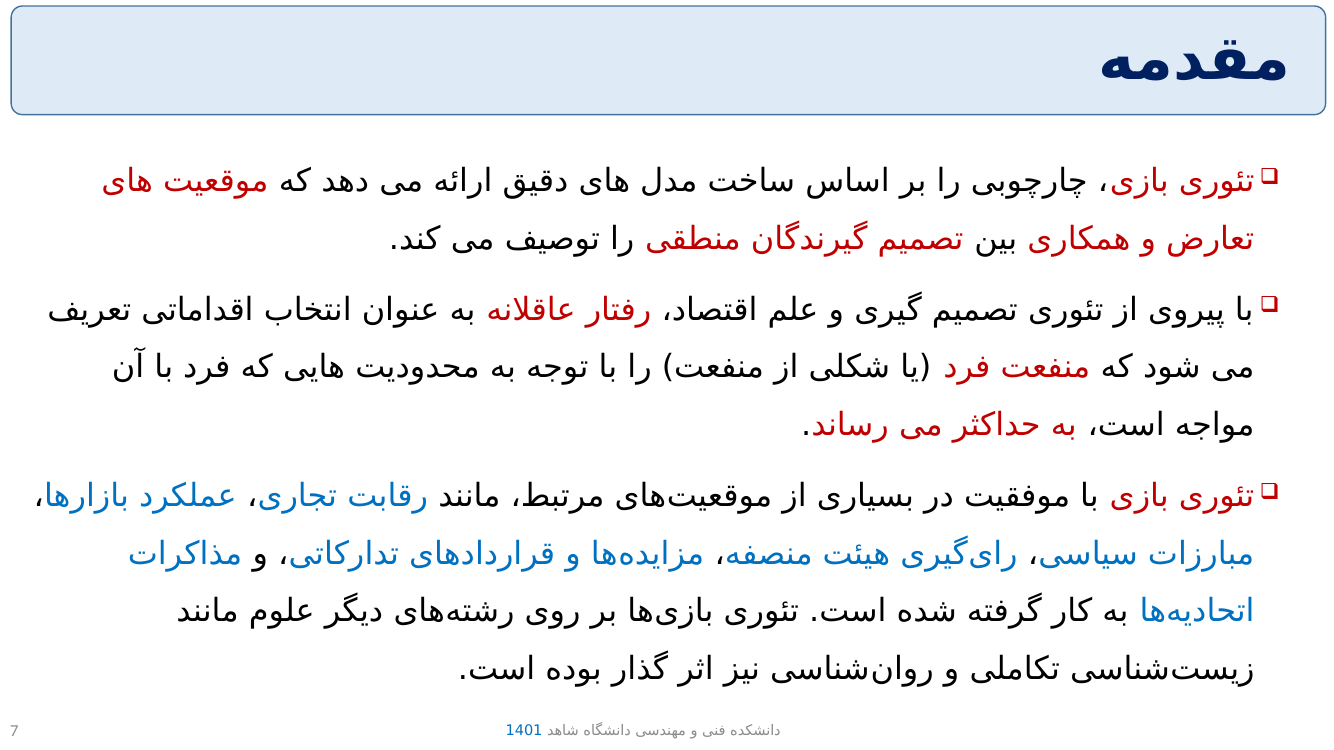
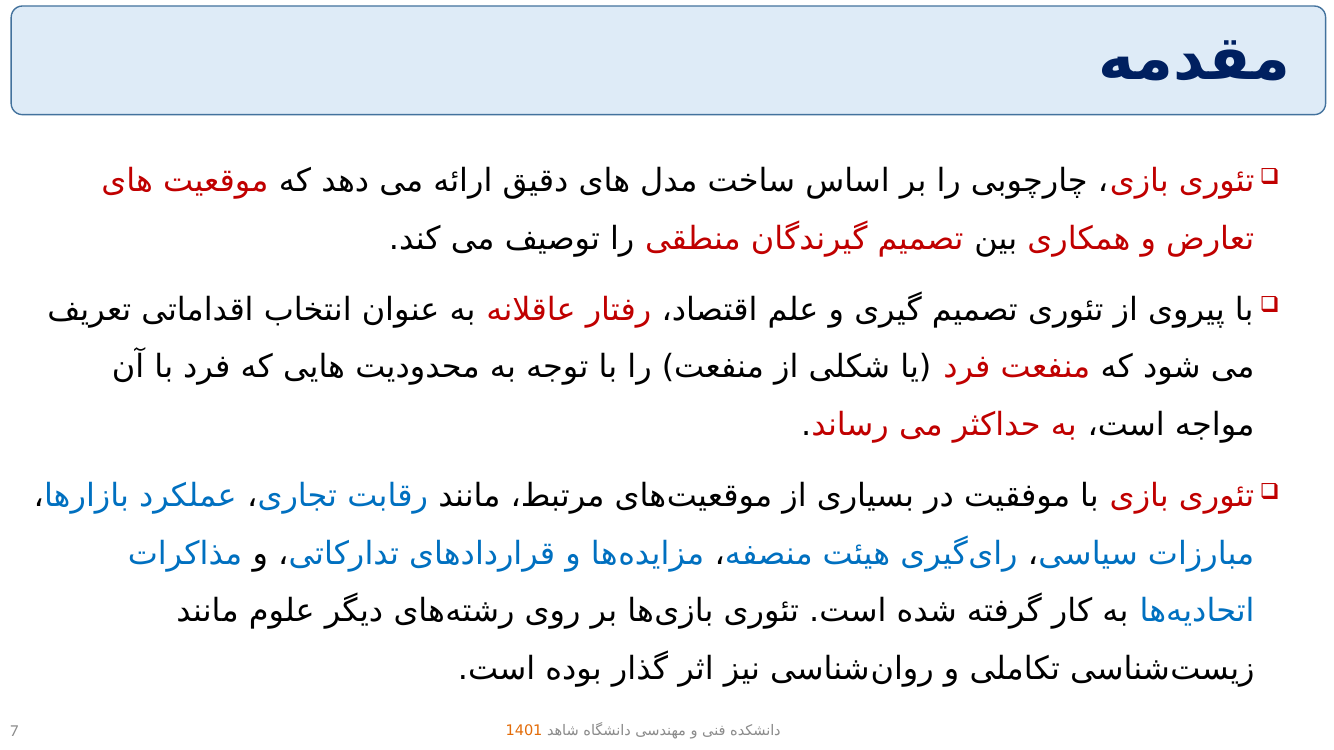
1401 colour: blue -> orange
